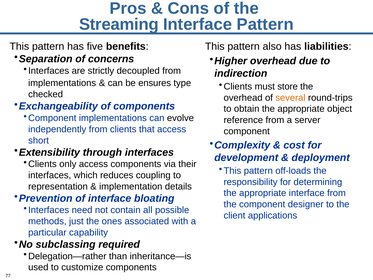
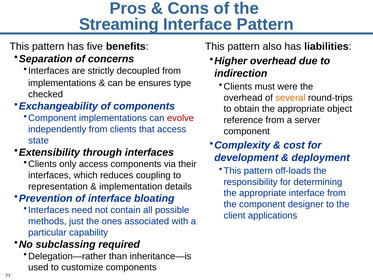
store: store -> were
evolve colour: black -> red
short: short -> state
